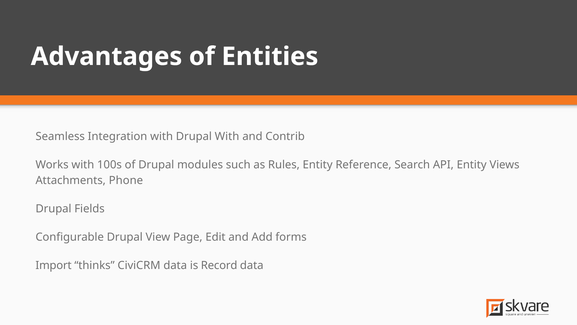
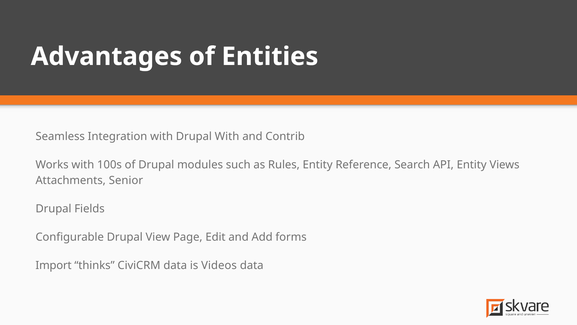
Phone: Phone -> Senior
Record: Record -> Videos
